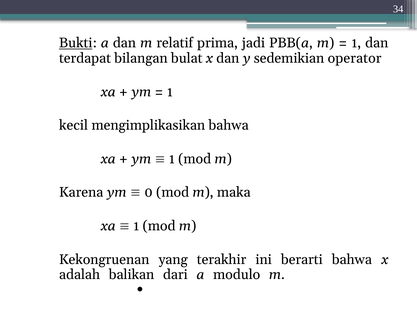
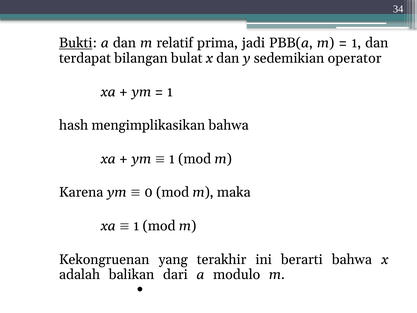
kecil: kecil -> hash
